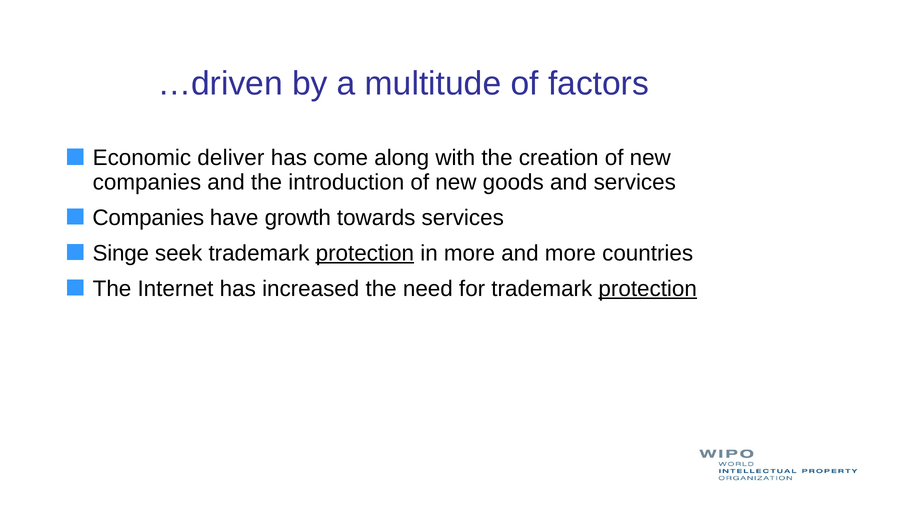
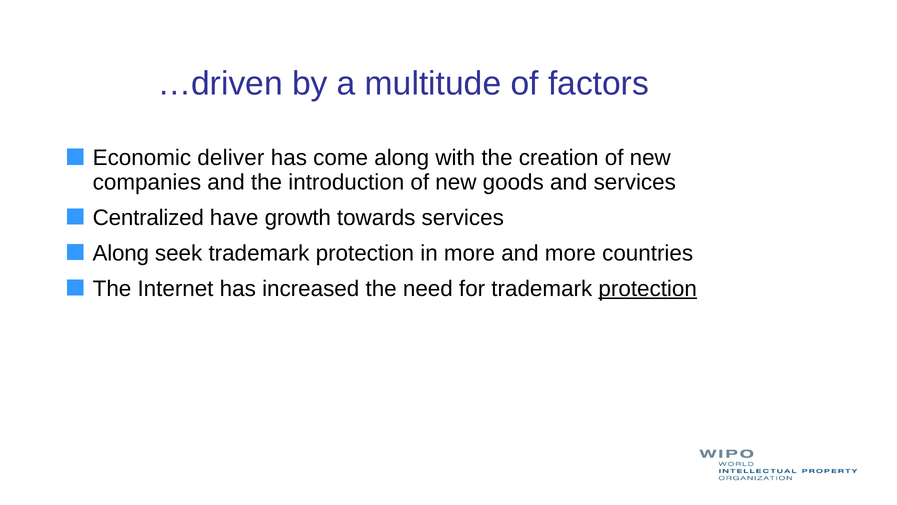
Companies at (148, 218): Companies -> Centralized
Singe at (121, 253): Singe -> Along
protection at (365, 253) underline: present -> none
